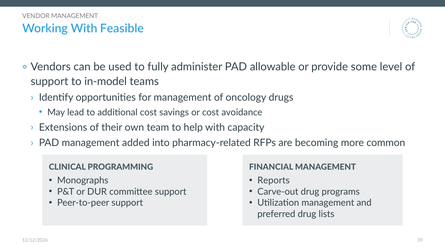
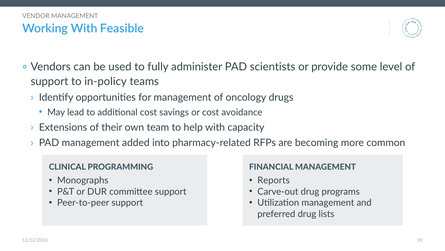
allowable: allowable -> scientists
in-model: in-model -> in-policy
